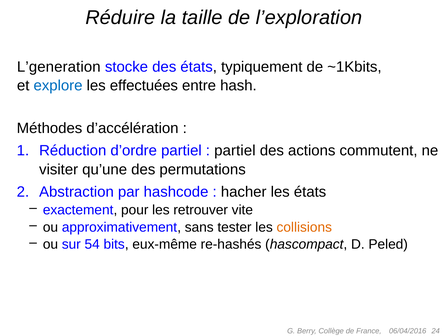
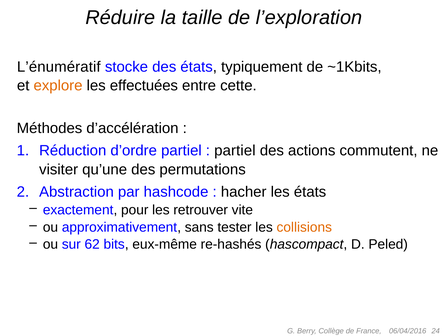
L’generation: L’generation -> L’énumératif
explore colour: blue -> orange
hash: hash -> cette
54: 54 -> 62
